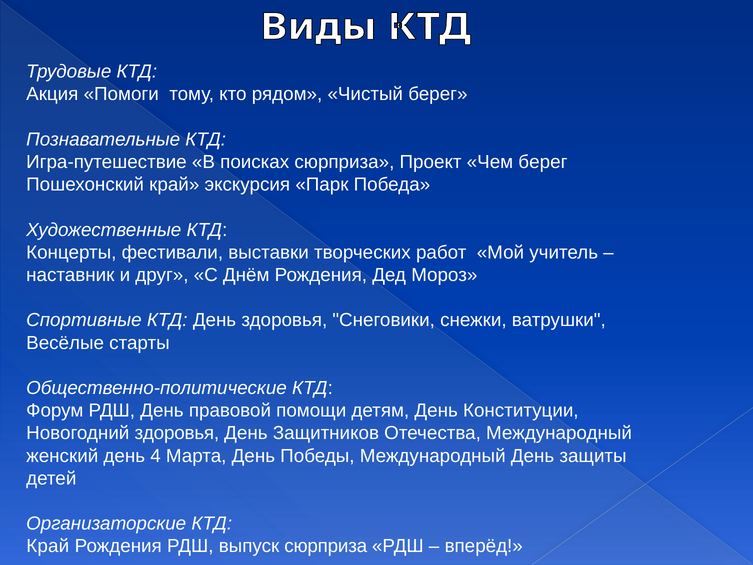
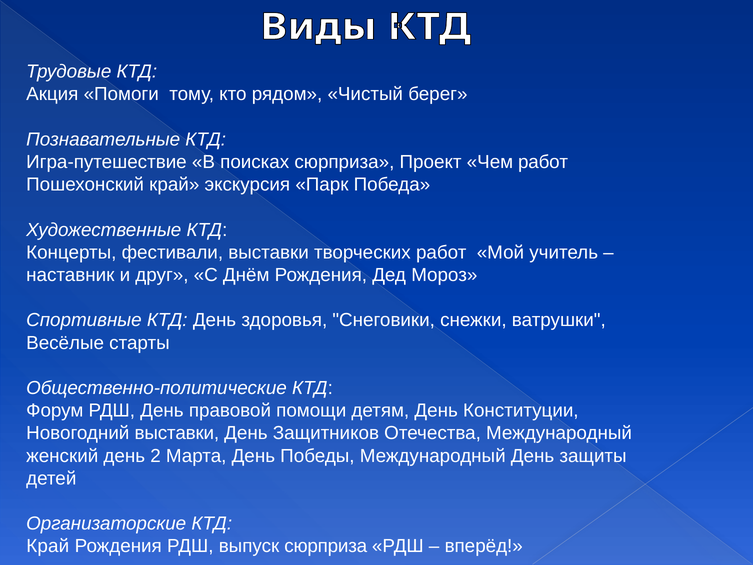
Чем берег: берег -> работ
Новогодний здоровья: здоровья -> выставки
4: 4 -> 2
